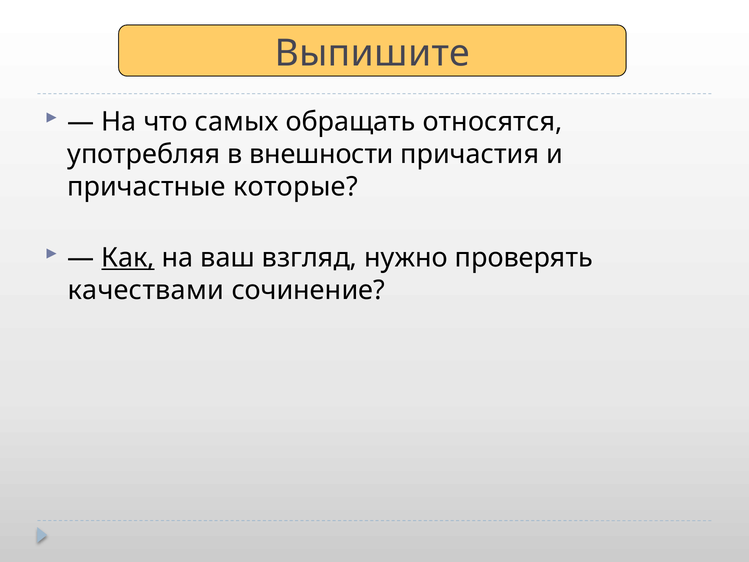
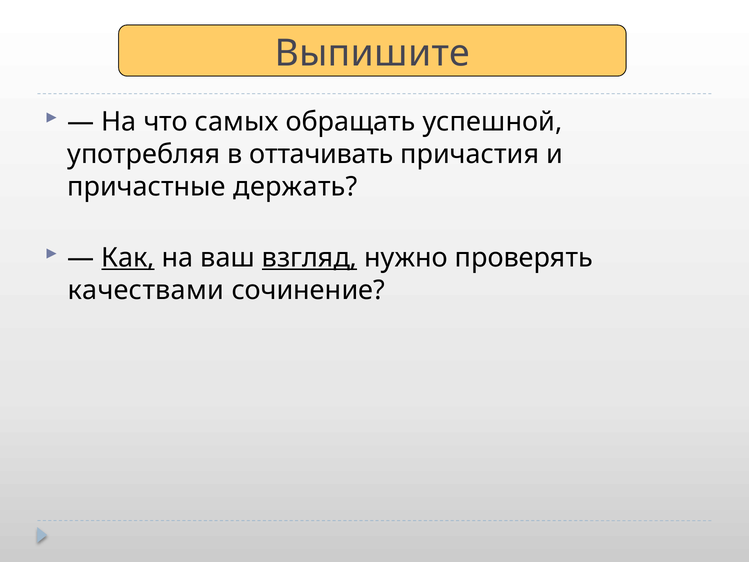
относятся: относятся -> успешной
внешности: внешности -> оттачивать
которые: которые -> держать
взгляд underline: none -> present
